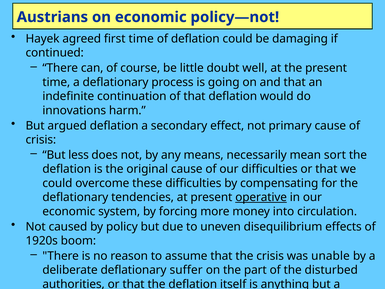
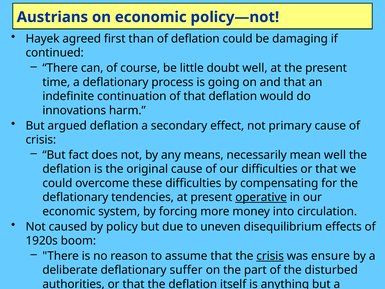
first time: time -> than
less: less -> fact
mean sort: sort -> well
crisis at (270, 256) underline: none -> present
unable: unable -> ensure
